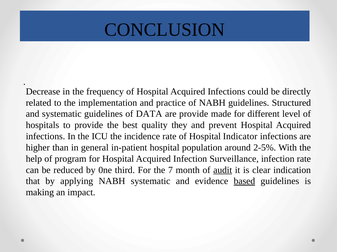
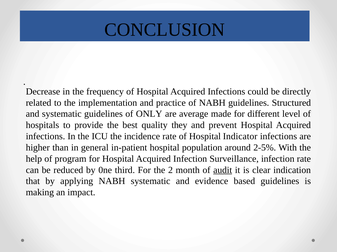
DATA: DATA -> ONLY
are provide: provide -> average
7: 7 -> 2
based underline: present -> none
